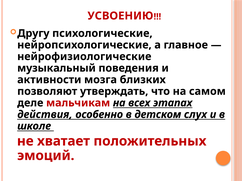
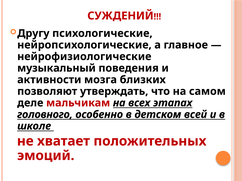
УСВОЕНИЮ: УСВОЕНИЮ -> СУЖДЕНИЙ
действия: действия -> головного
слух: слух -> всей
